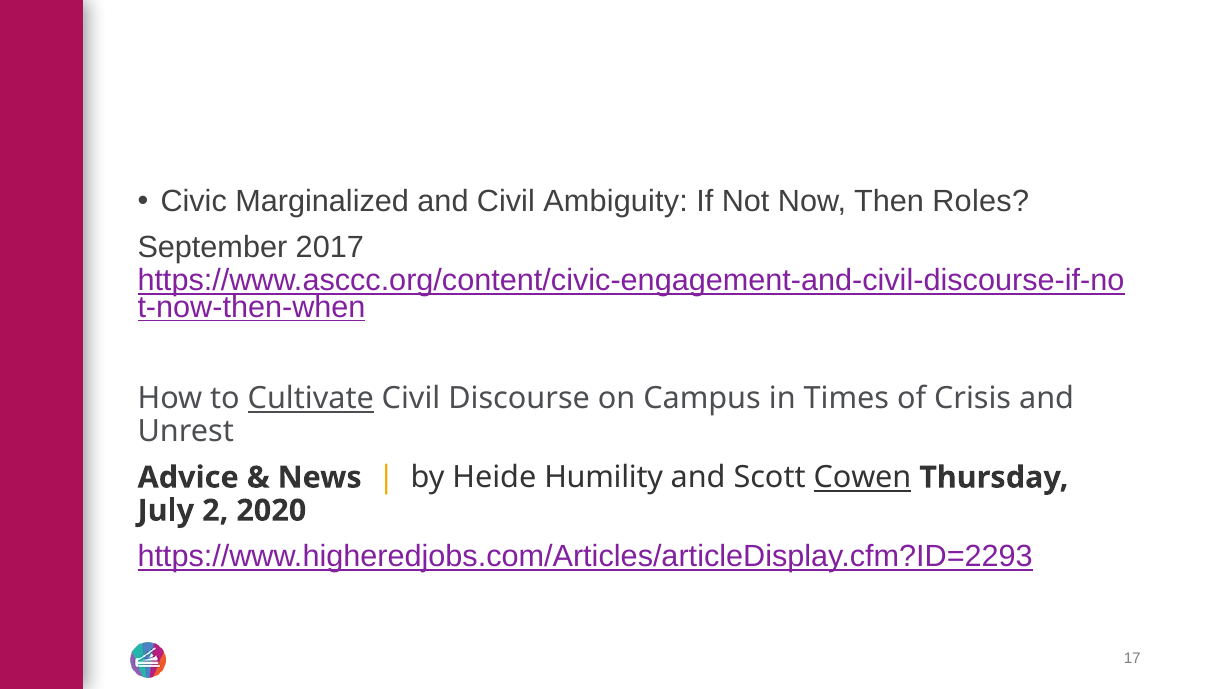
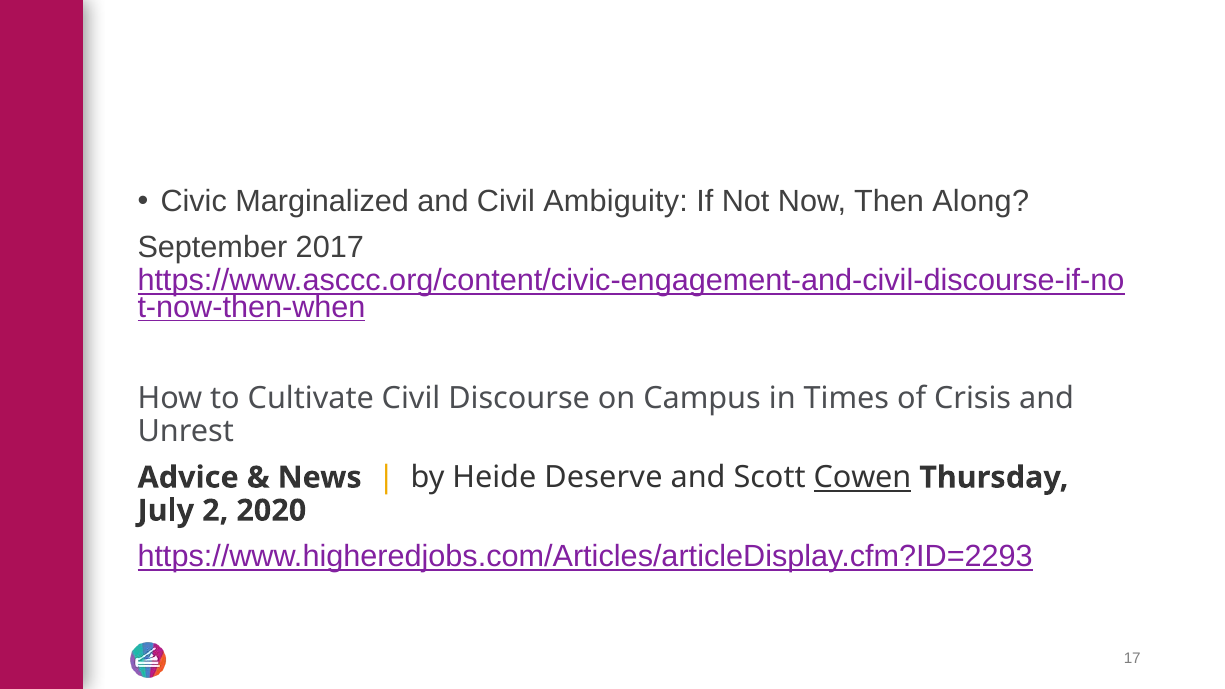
Roles: Roles -> Along
Cultivate underline: present -> none
Humility: Humility -> Deserve
